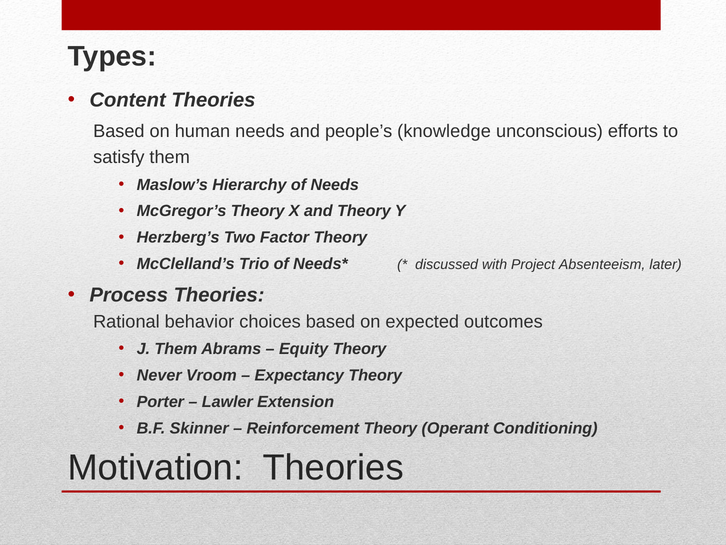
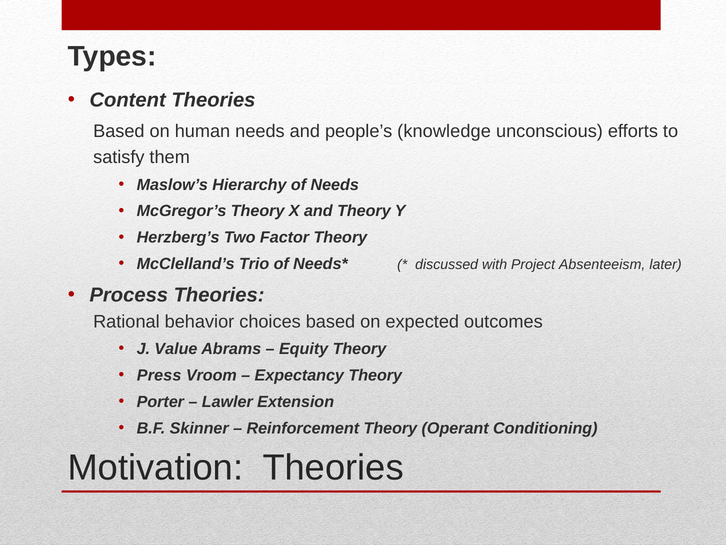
J Them: Them -> Value
Never: Never -> Press
